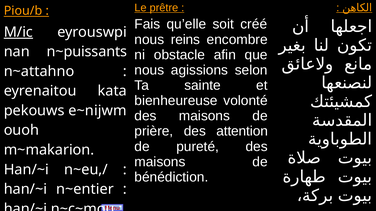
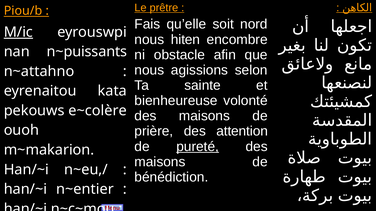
créé: créé -> nord
reins: reins -> hiten
e~nijwm: e~nijwm -> e~colère
pureté underline: none -> present
